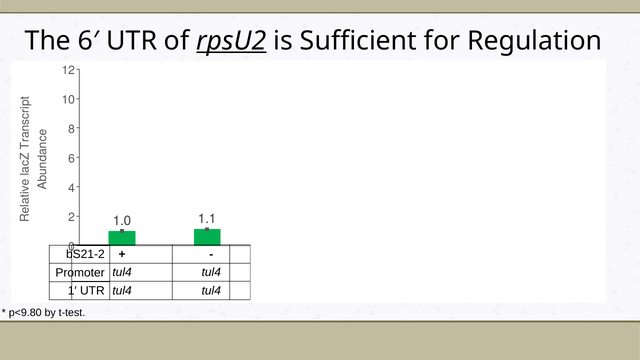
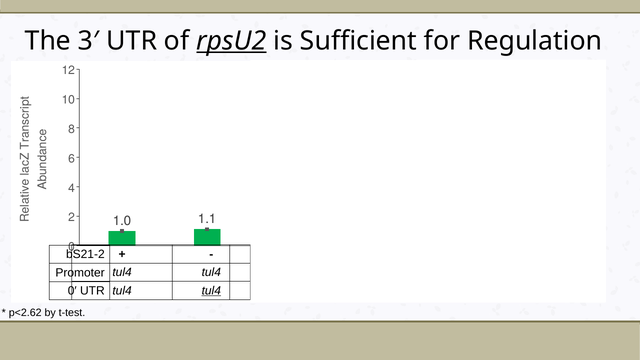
6′: 6′ -> 3′
tul4 at (211, 291) underline: none -> present
1′: 1′ -> 0′
p<9.80: p<9.80 -> p<2.62
